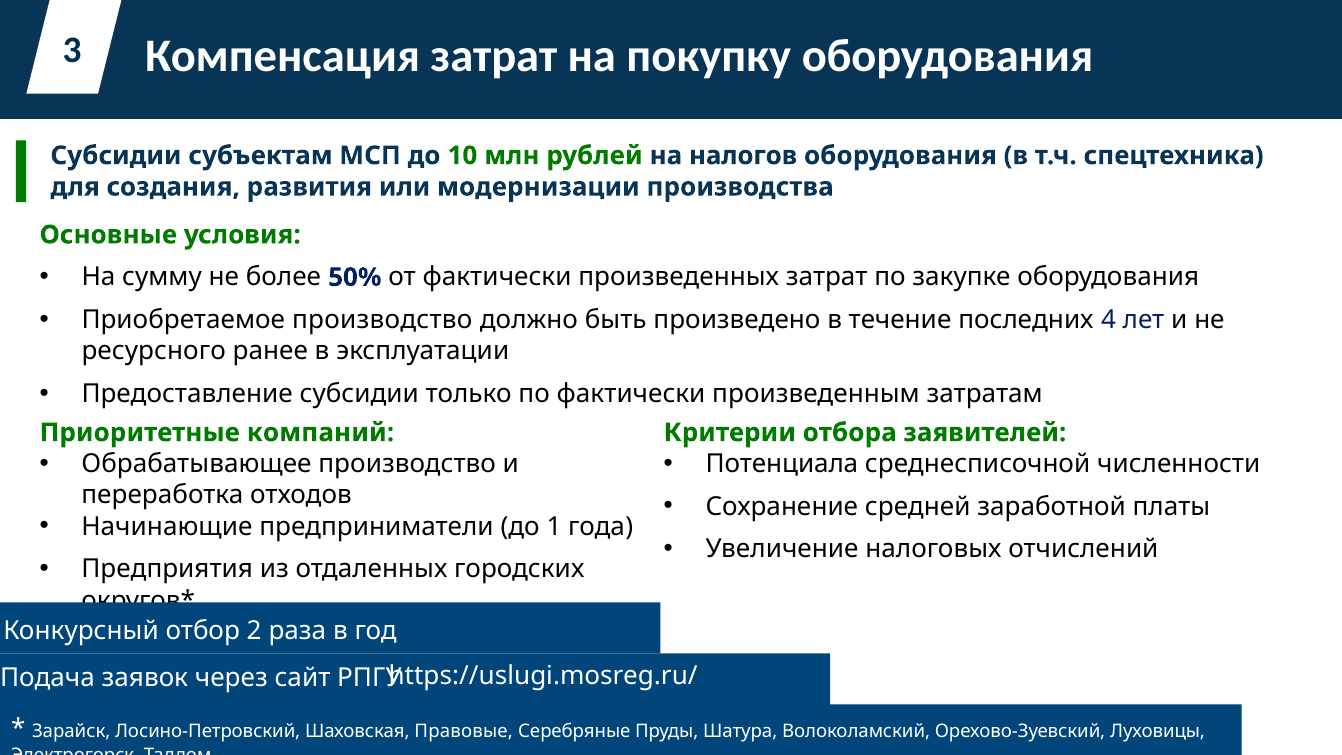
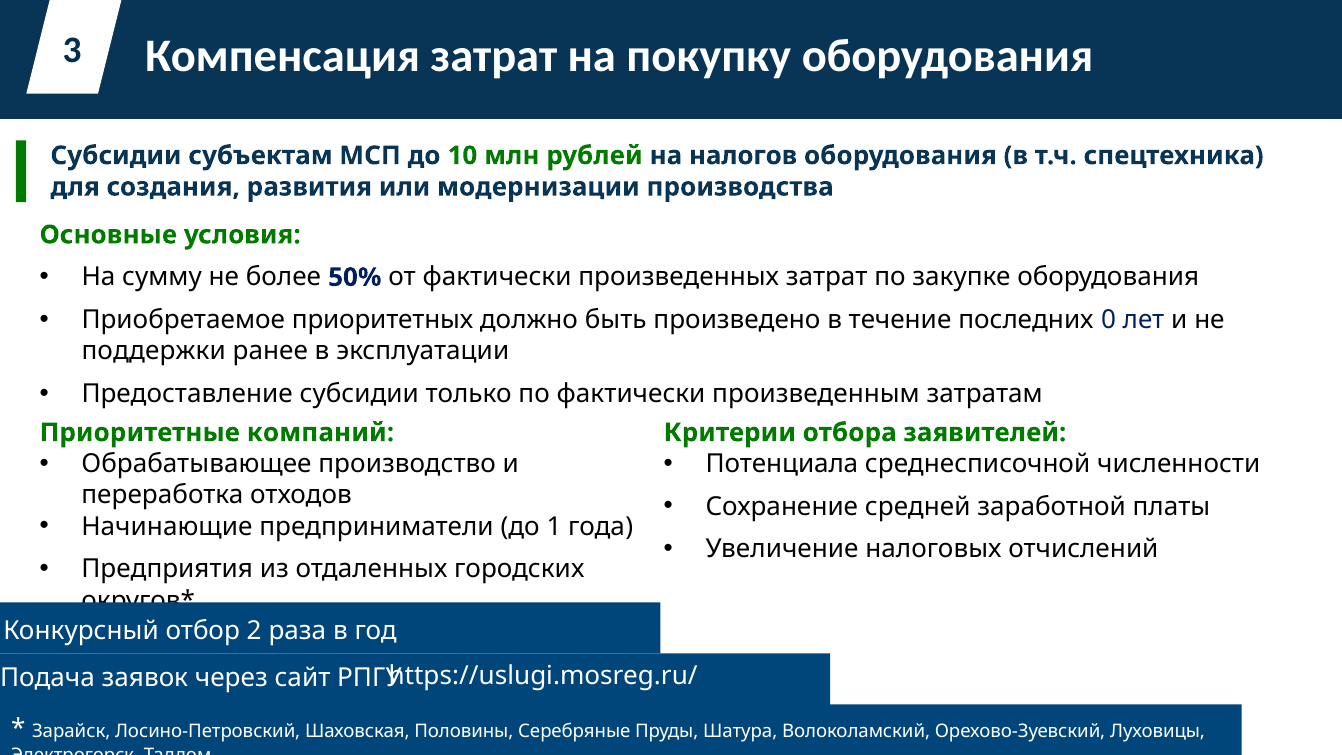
Приобретаемое производство: производство -> приоритетных
4: 4 -> 0
ресурсного: ресурсного -> поддержки
Правовые: Правовые -> Половины
